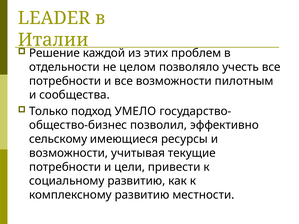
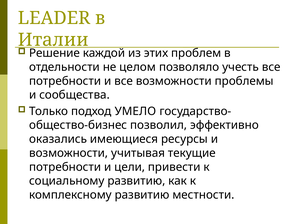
пилотным: пилотным -> проблемы
сельскому: сельскому -> оказались
